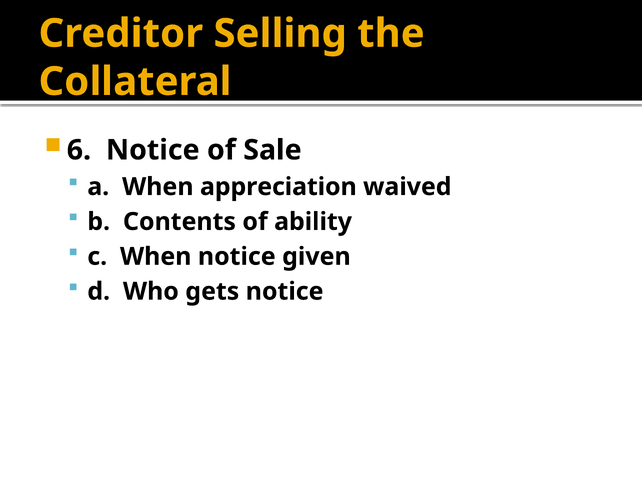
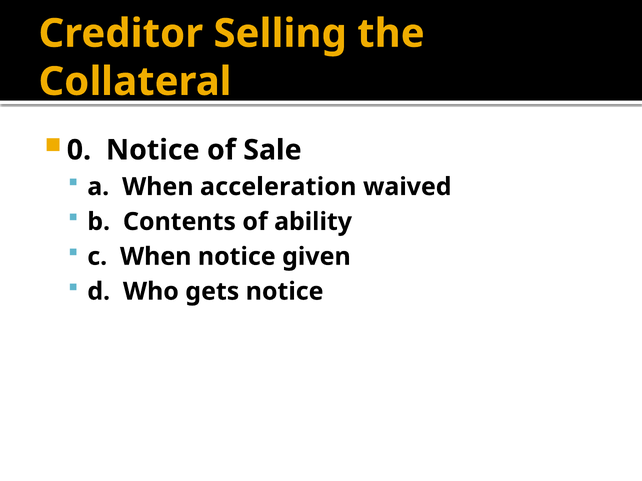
6: 6 -> 0
appreciation: appreciation -> acceleration
